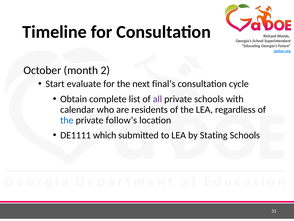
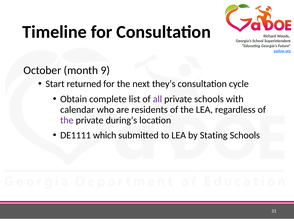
2: 2 -> 9
evaluate: evaluate -> returned
final’s: final’s -> they’s
the at (67, 120) colour: blue -> purple
follow’s: follow’s -> during’s
